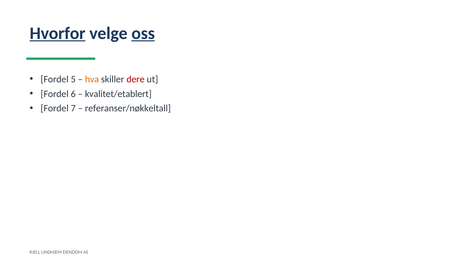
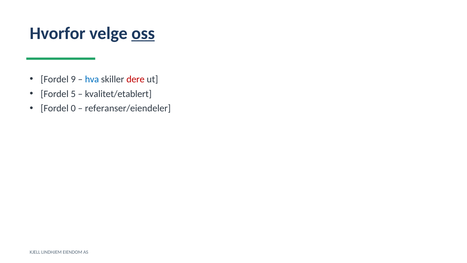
Hvorfor underline: present -> none
5: 5 -> 9
hva colour: orange -> blue
6: 6 -> 5
7: 7 -> 0
referanser/nøkkeltall: referanser/nøkkeltall -> referanser/eiendeler
